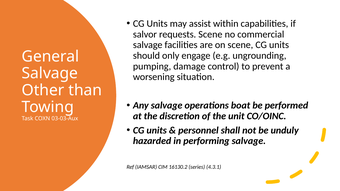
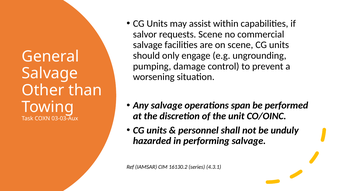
boat: boat -> span
